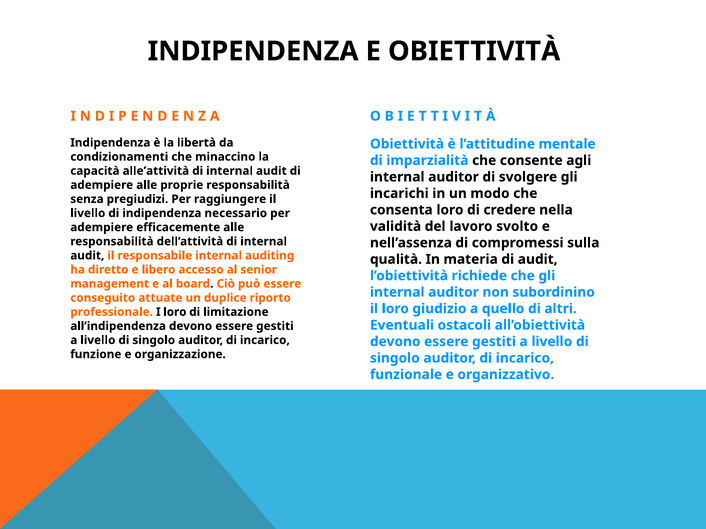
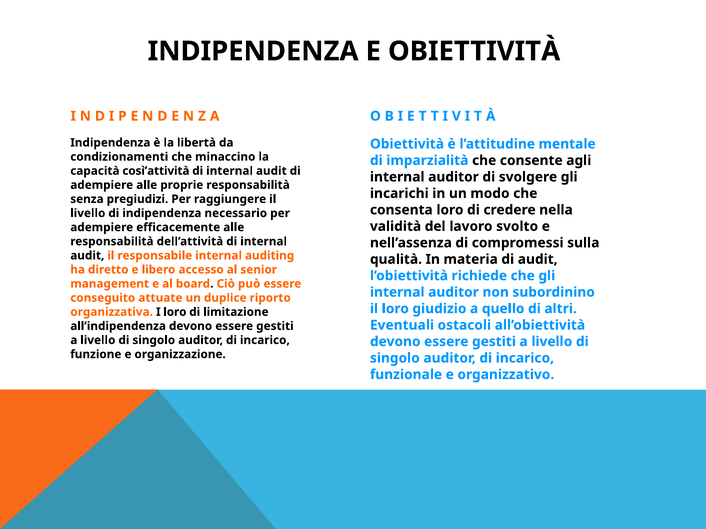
alle’attività: alle’attività -> così’attività
professionale: professionale -> organizzativa
